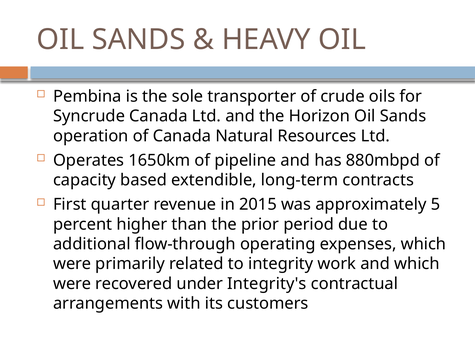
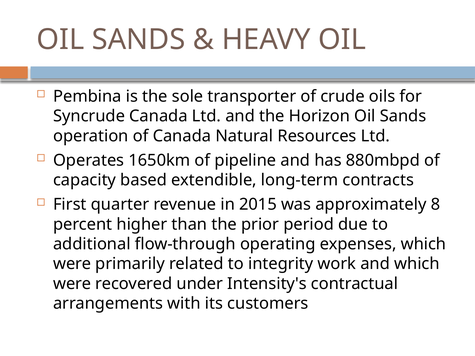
5: 5 -> 8
Integrity's: Integrity's -> Intensity's
